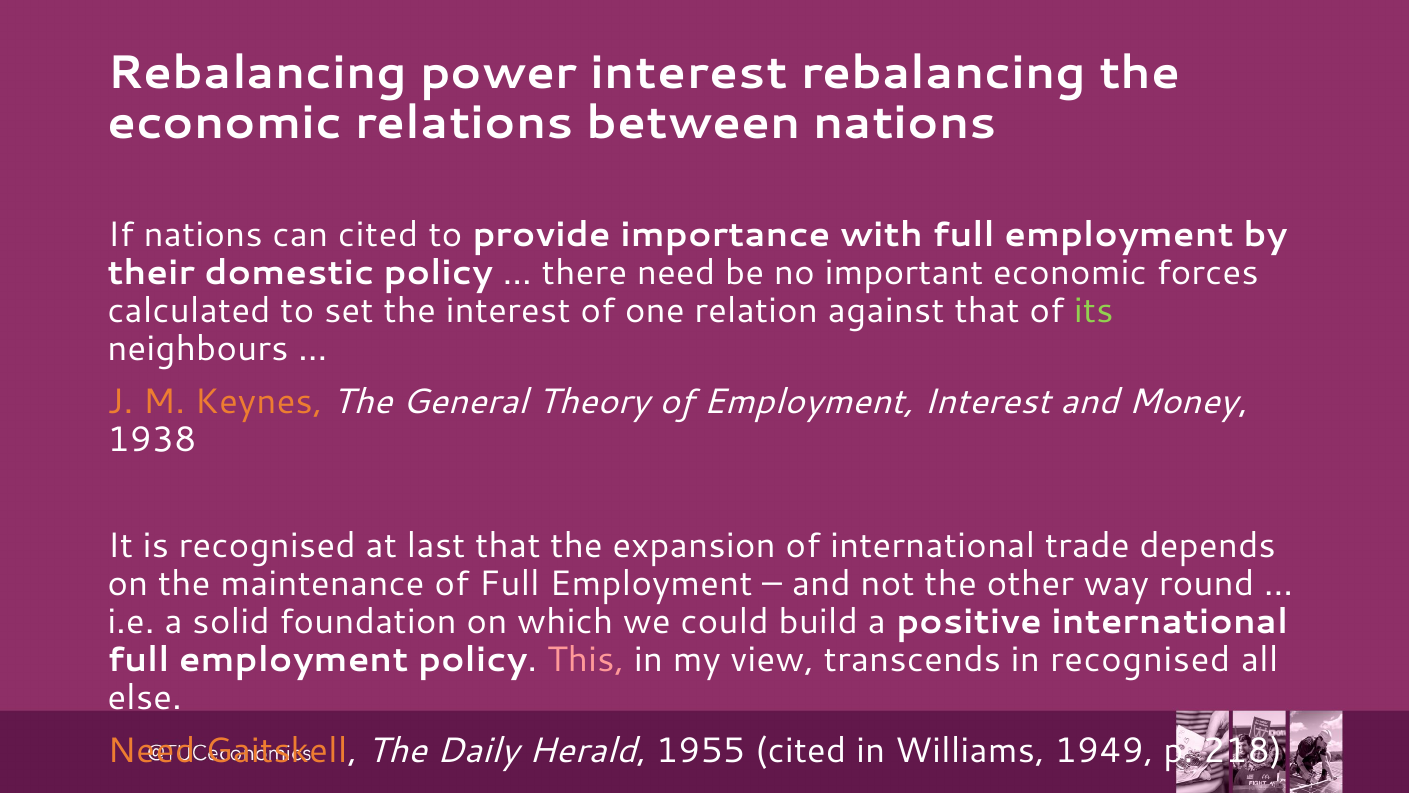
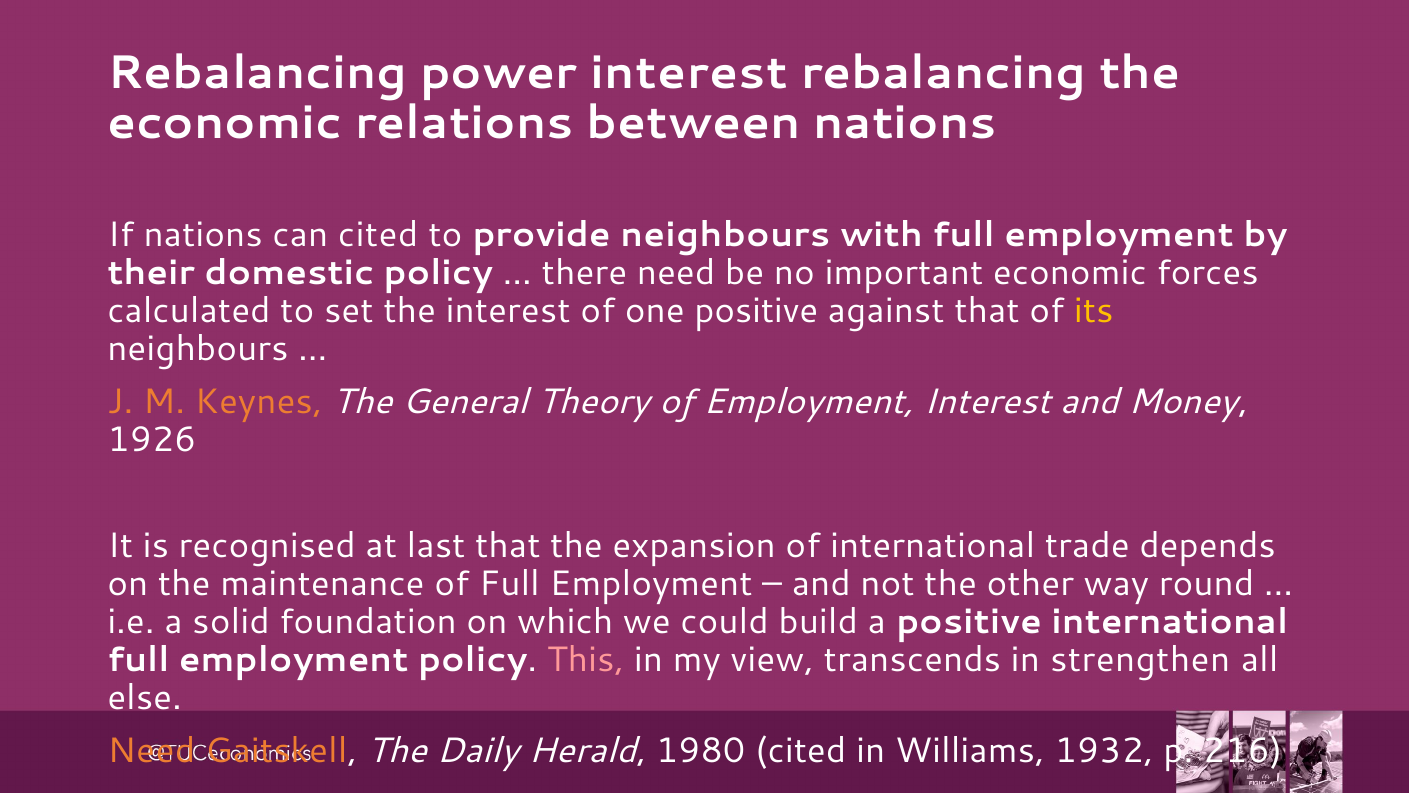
provide importance: importance -> neighbours
one relation: relation -> positive
its colour: light green -> yellow
1938: 1938 -> 1926
in recognised: recognised -> strengthen
1955: 1955 -> 1980
1949: 1949 -> 1932
218: 218 -> 216
